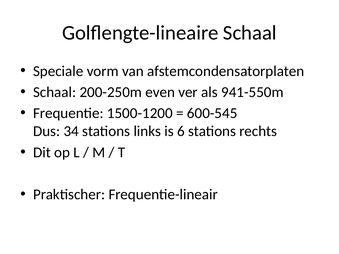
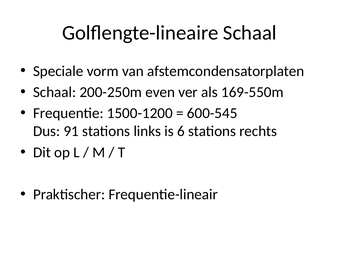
941-550m: 941-550m -> 169-550m
34: 34 -> 91
